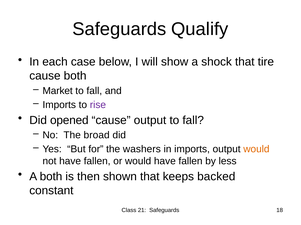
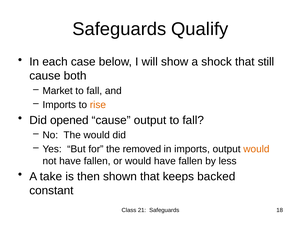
tire: tire -> still
rise colour: purple -> orange
The broad: broad -> would
washers: washers -> removed
A both: both -> take
